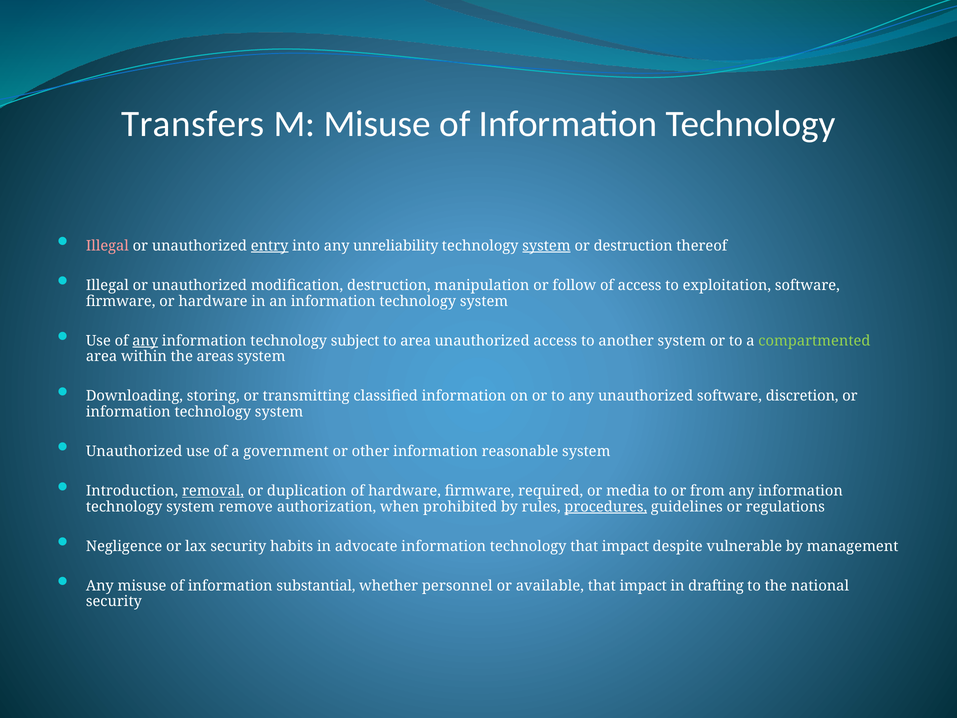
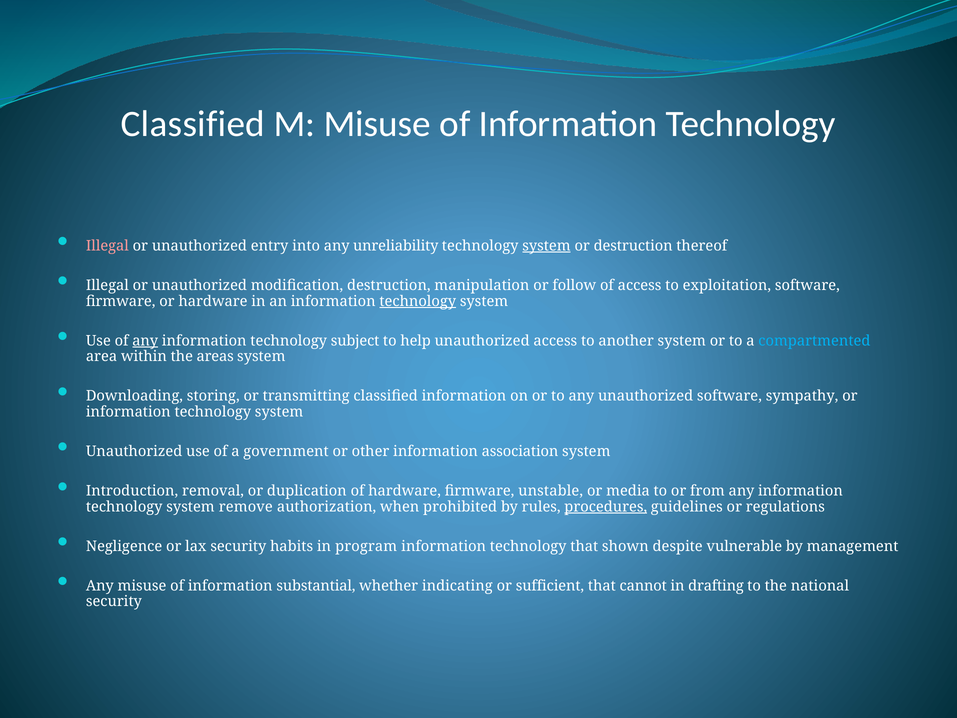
Transfers at (193, 124): Transfers -> Classified
entry underline: present -> none
technology at (418, 301) underline: none -> present
to area: area -> help
compartmented colour: light green -> light blue
discretion: discretion -> sympathy
reasonable: reasonable -> association
removal underline: present -> none
required: required -> unstable
advocate: advocate -> program
technology that impact: impact -> shown
personnel: personnel -> indicating
available: available -> sufficient
impact at (643, 586): impact -> cannot
